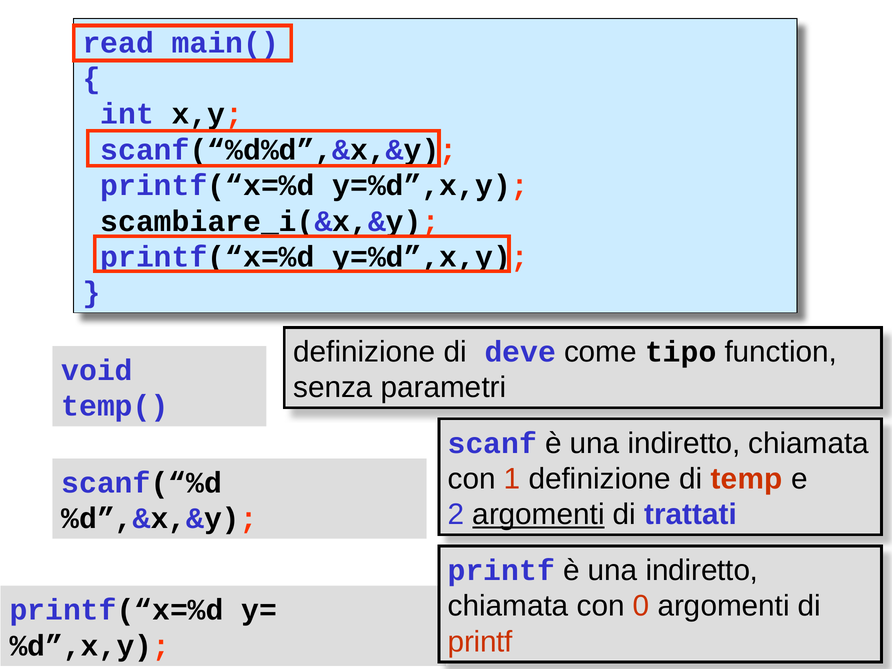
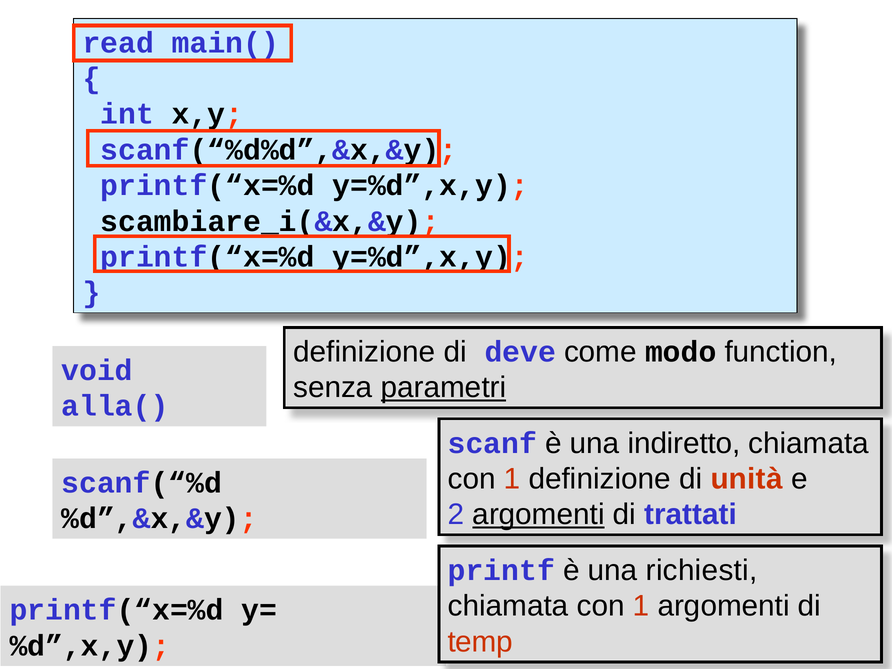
tipo: tipo -> modo
parametri underline: none -> present
temp(: temp( -> alla(
temp: temp -> unità
printf è una indiretto: indiretto -> richiesti
0 at (641, 606): 0 -> 1
printf at (480, 642): printf -> temp
